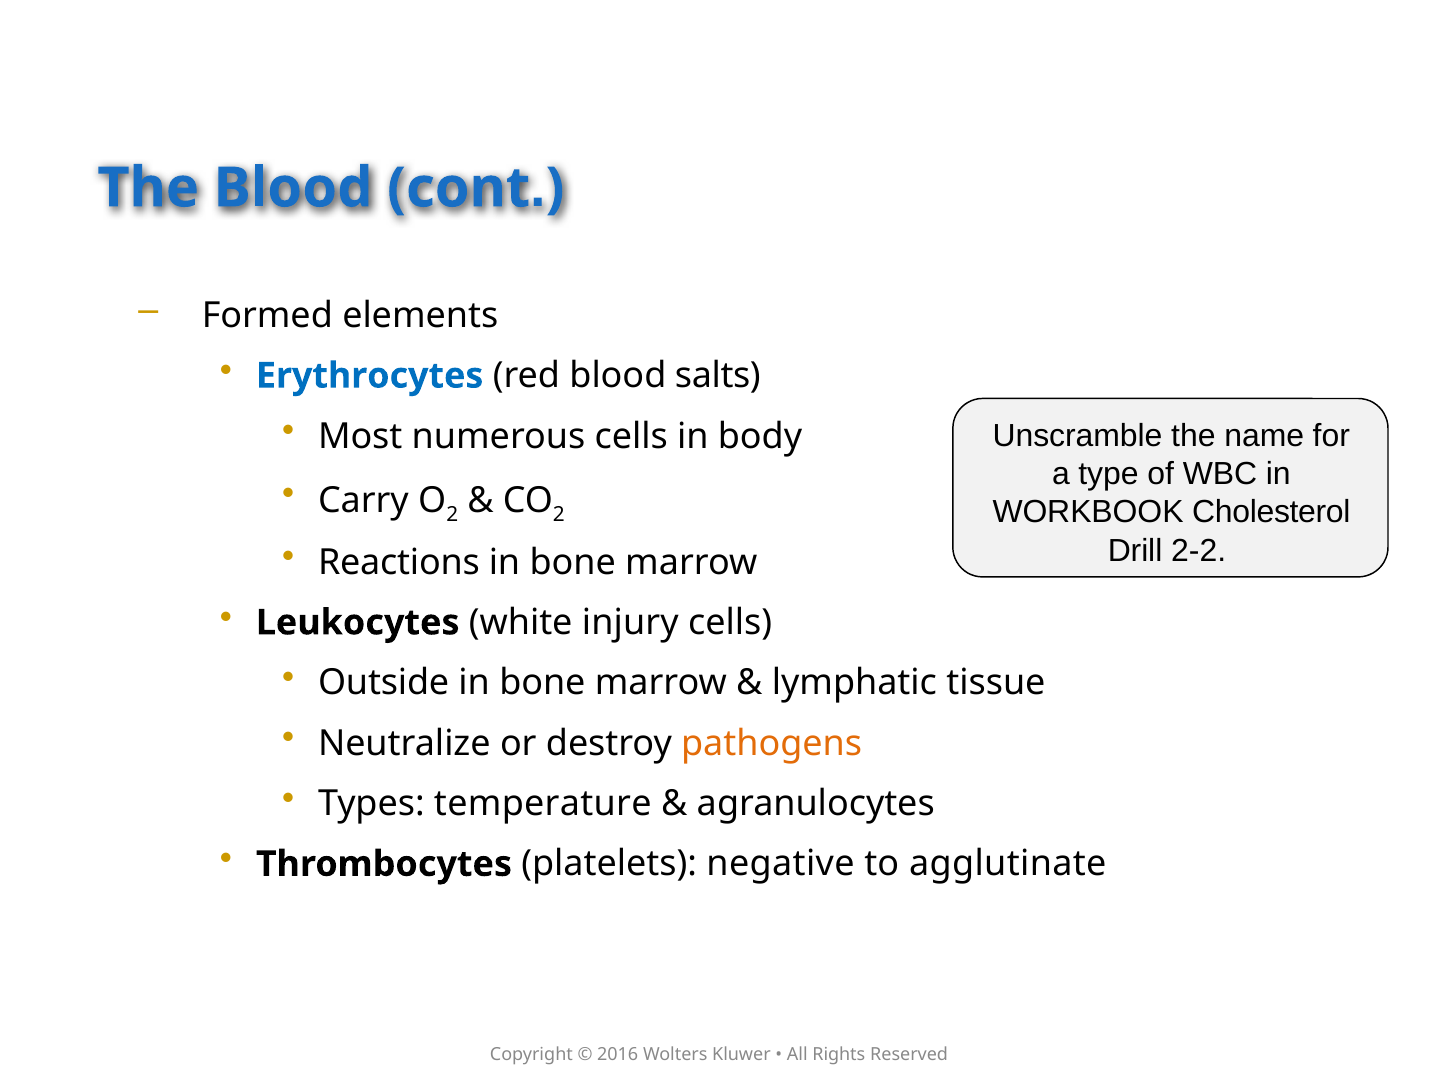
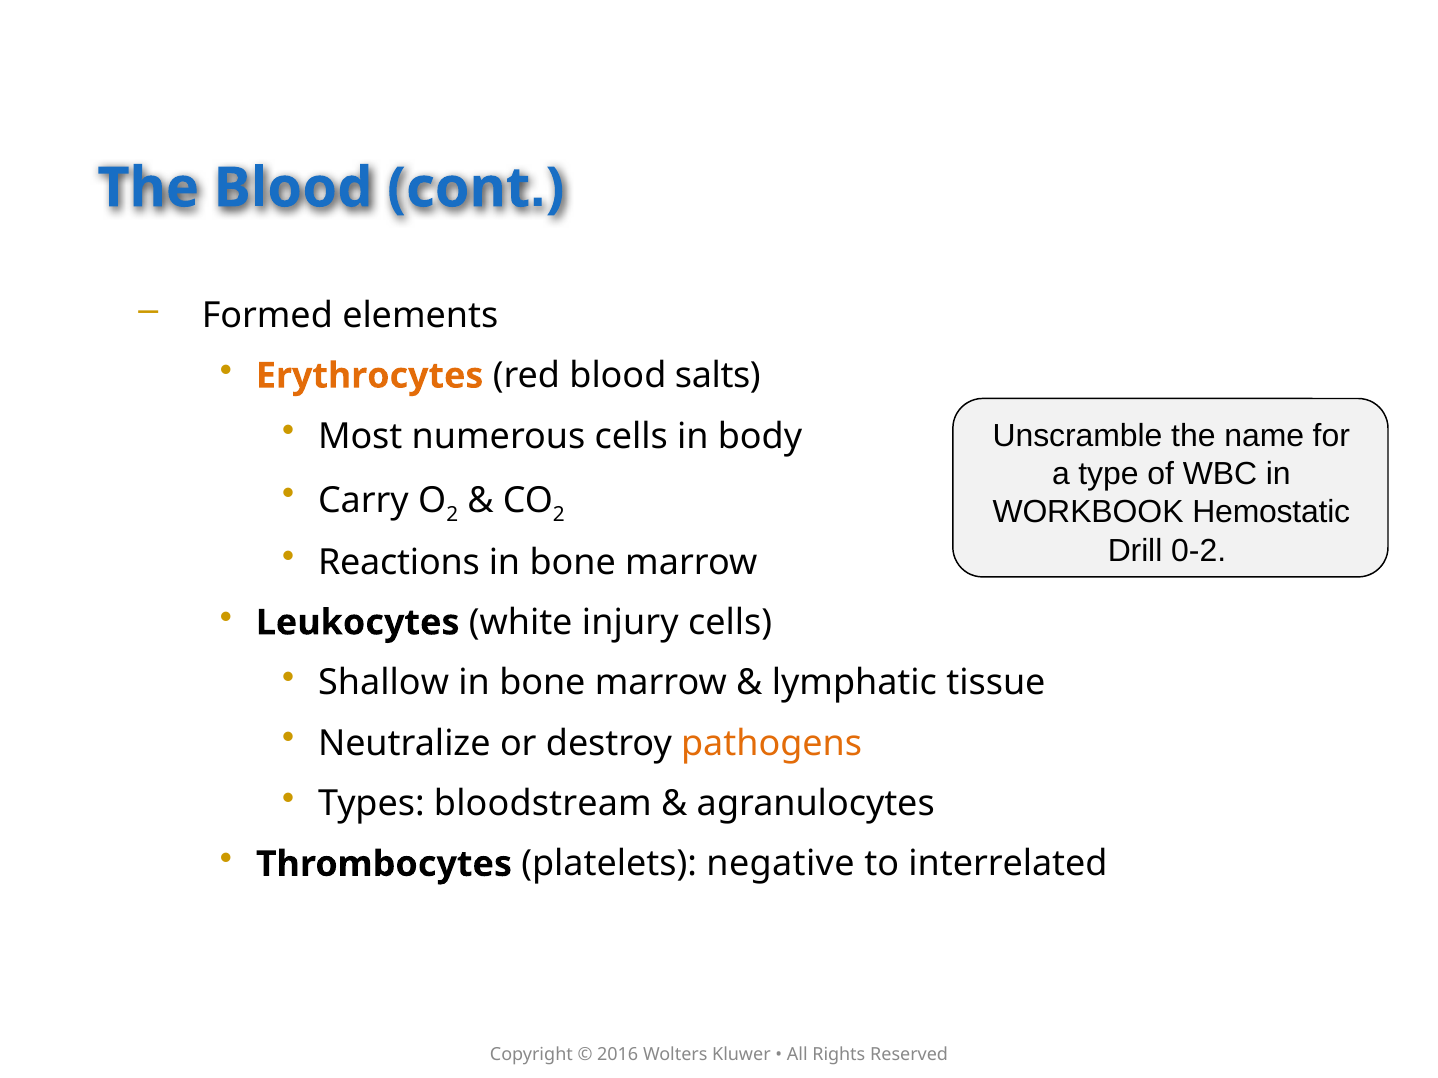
Erythrocytes colour: blue -> orange
Cholesterol: Cholesterol -> Hemostatic
2-2: 2-2 -> 0-2
Outside: Outside -> Shallow
temperature: temperature -> bloodstream
agglutinate: agglutinate -> interrelated
